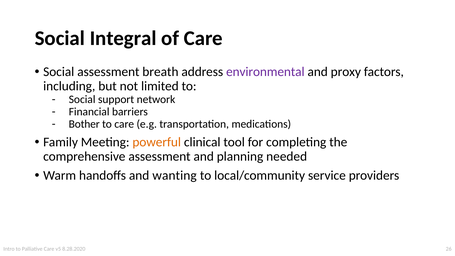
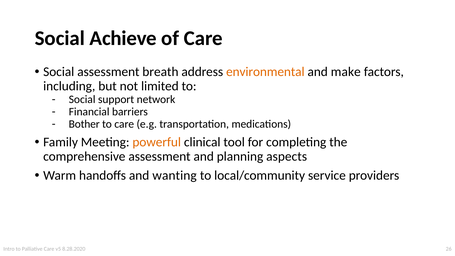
Integral: Integral -> Achieve
environmental colour: purple -> orange
proxy: proxy -> make
needed: needed -> aspects
